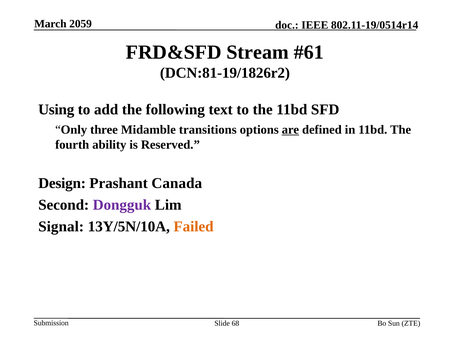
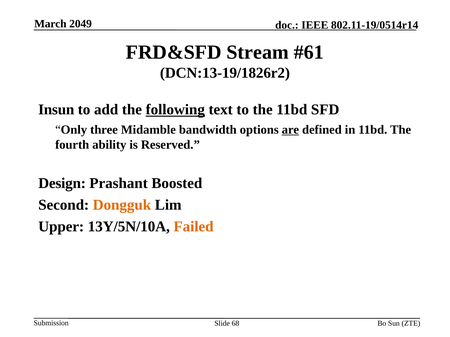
2059: 2059 -> 2049
DCN:81-19/1826r2: DCN:81-19/1826r2 -> DCN:13-19/1826r2
Using: Using -> Insun
following underline: none -> present
transitions: transitions -> bandwidth
Canada: Canada -> Boosted
Dongguk colour: purple -> orange
Signal: Signal -> Upper
